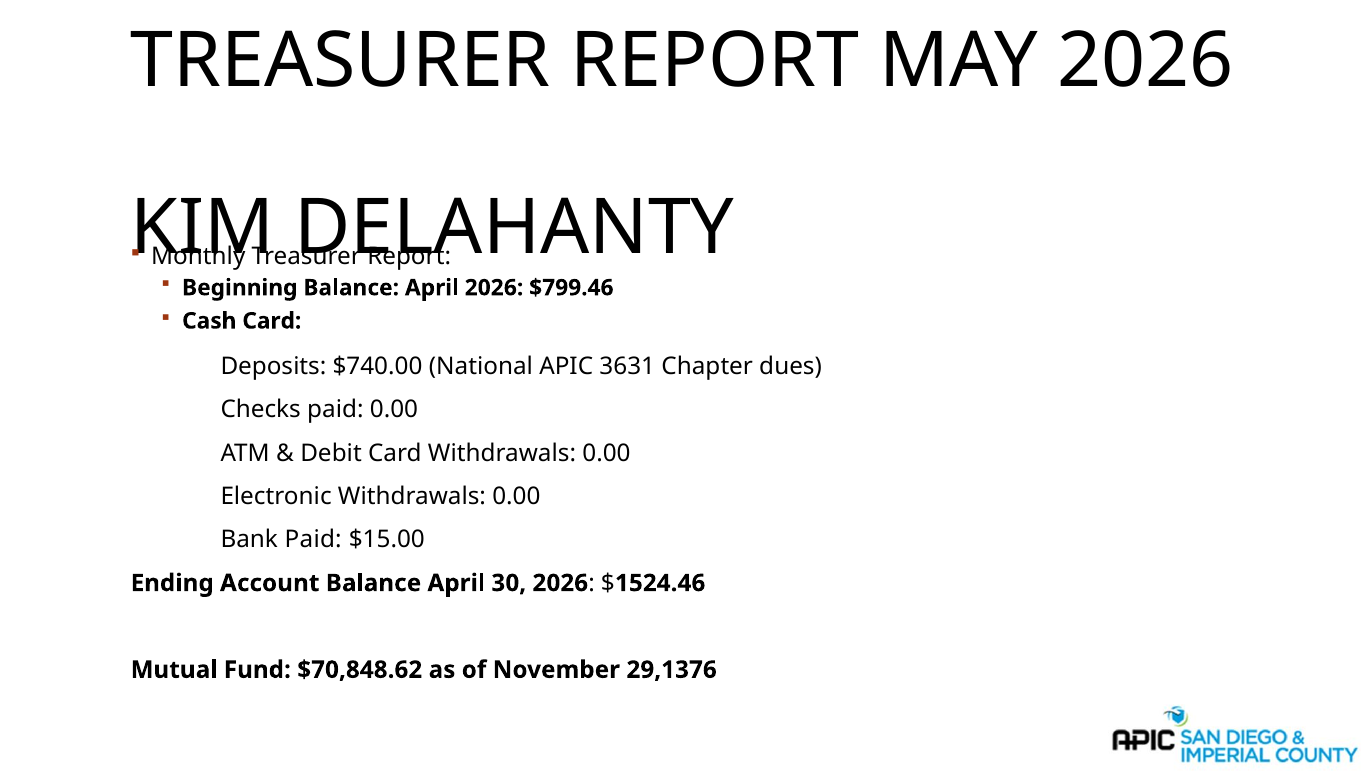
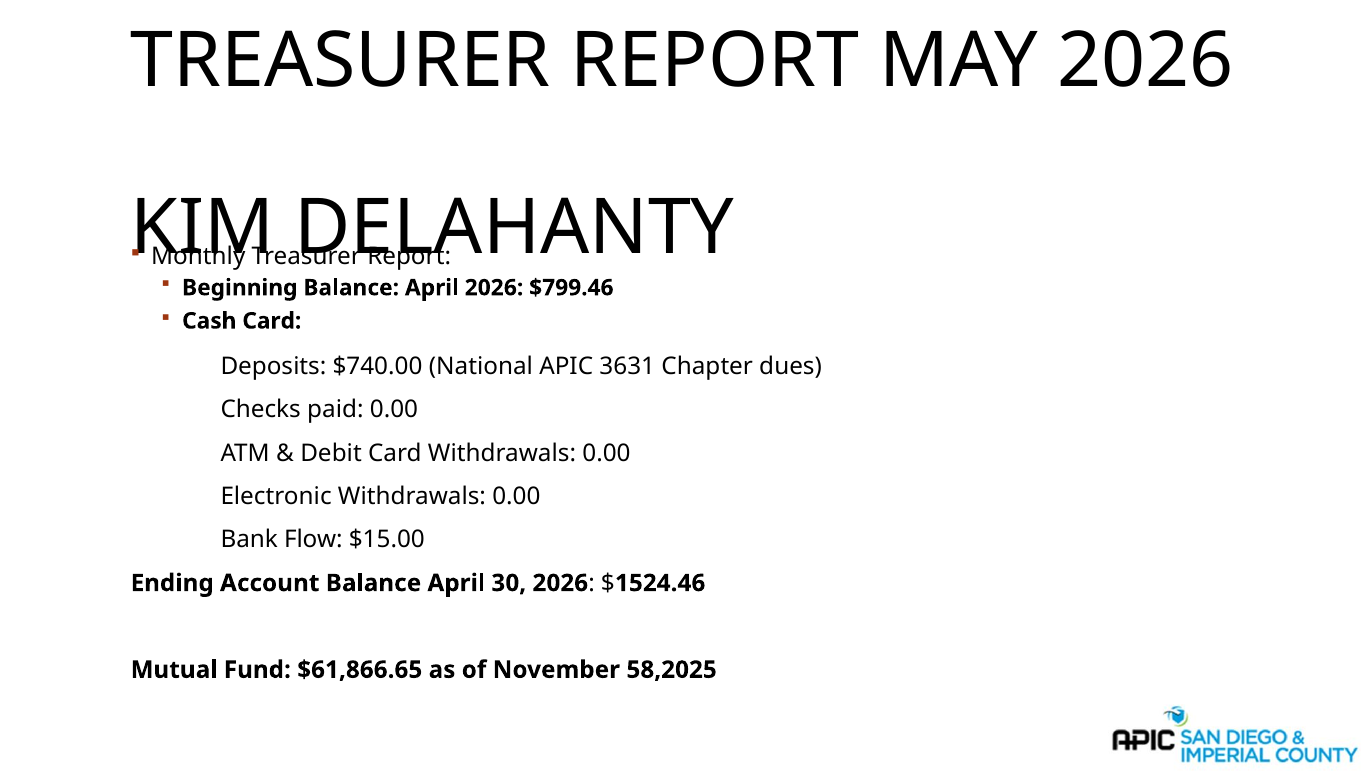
Bank Paid: Paid -> Flow
$70,848.62: $70,848.62 -> $61,866.65
29,1376: 29,1376 -> 58,2025
